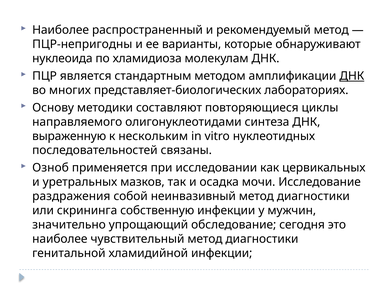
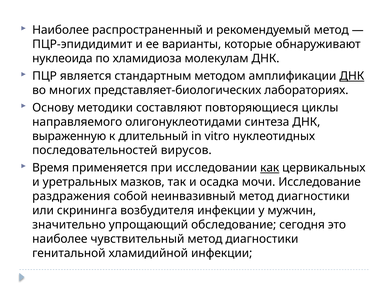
ПЦР-непригодны: ПЦР-непригодны -> ПЦР-эпидидимит
нескольким: нескольким -> длительный
связаны: связаны -> вирусов
Озноб: Озноб -> Время
как underline: none -> present
собственную: собственную -> возбудителя
